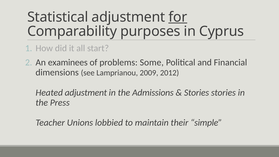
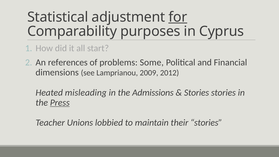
examinees: examinees -> references
Heated adjustment: adjustment -> misleading
Press underline: none -> present
their simple: simple -> stories
